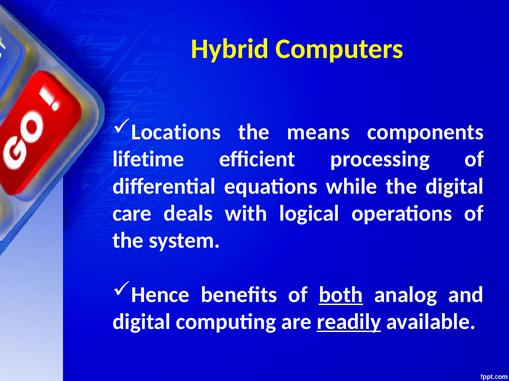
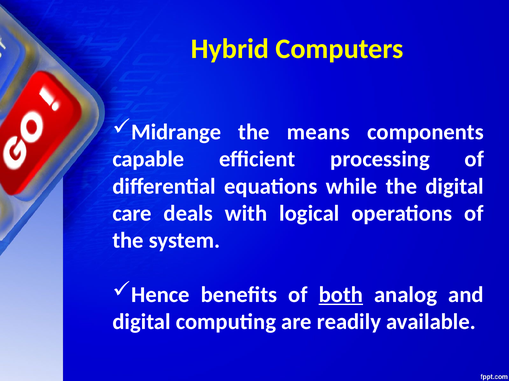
Locations: Locations -> Midrange
lifetime: lifetime -> capable
readily underline: present -> none
